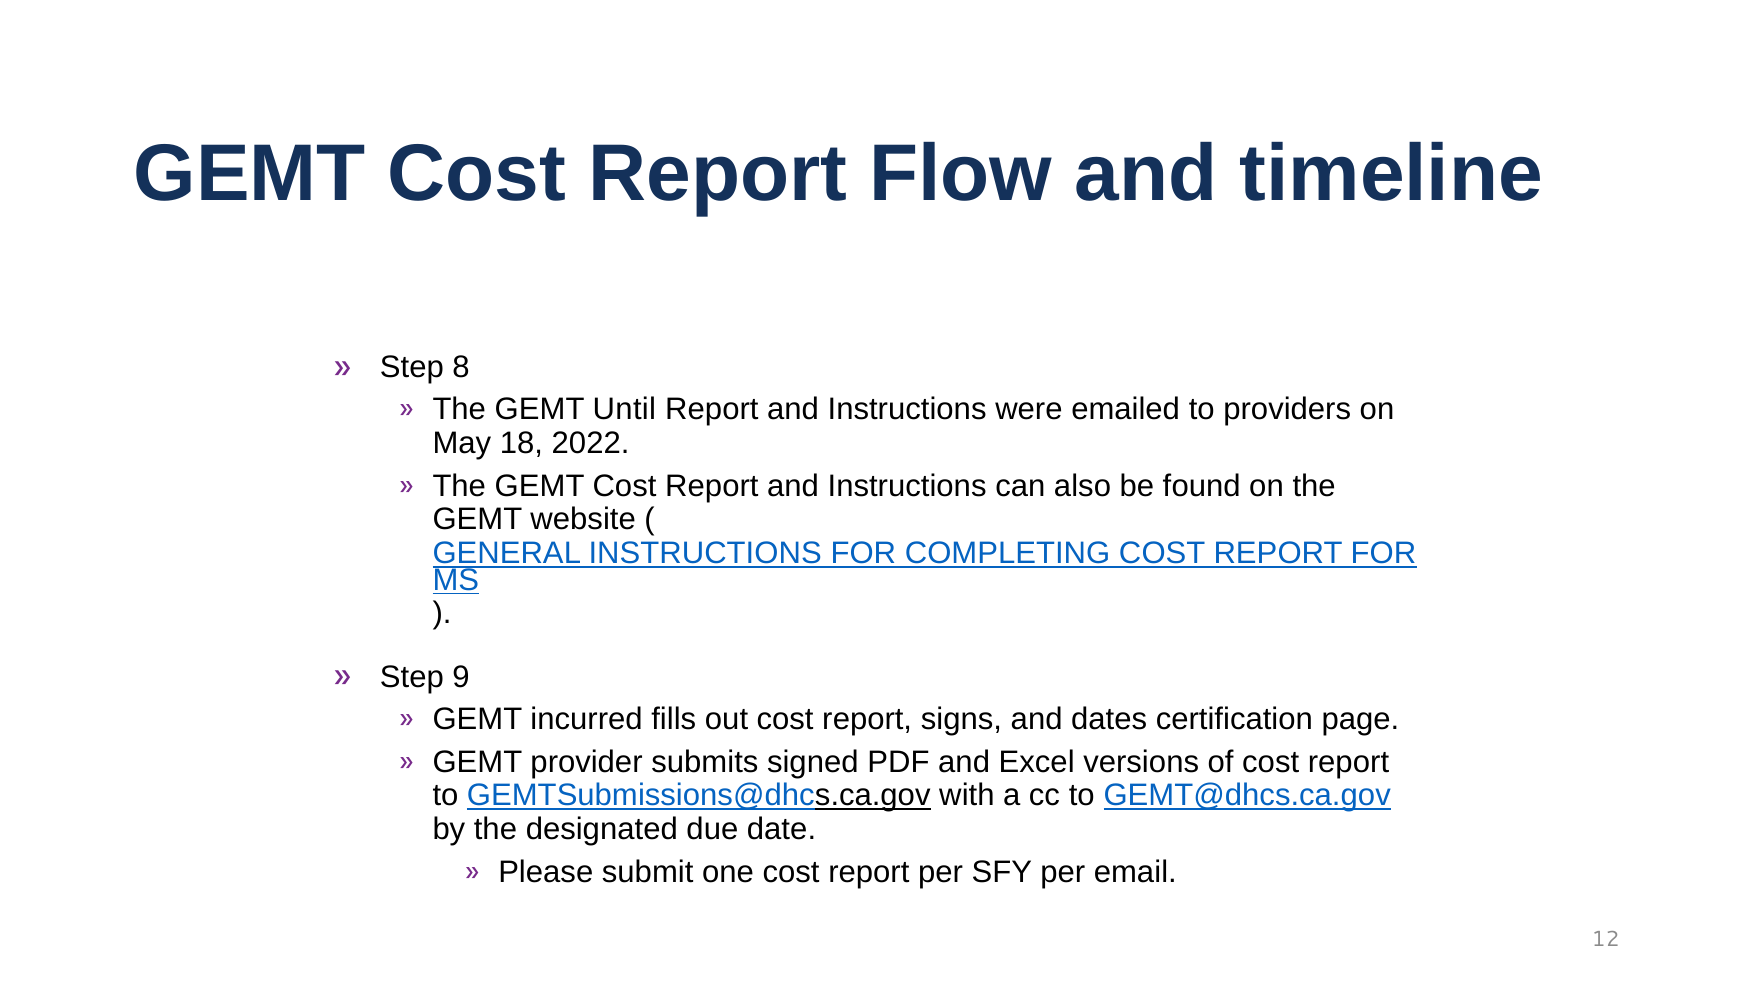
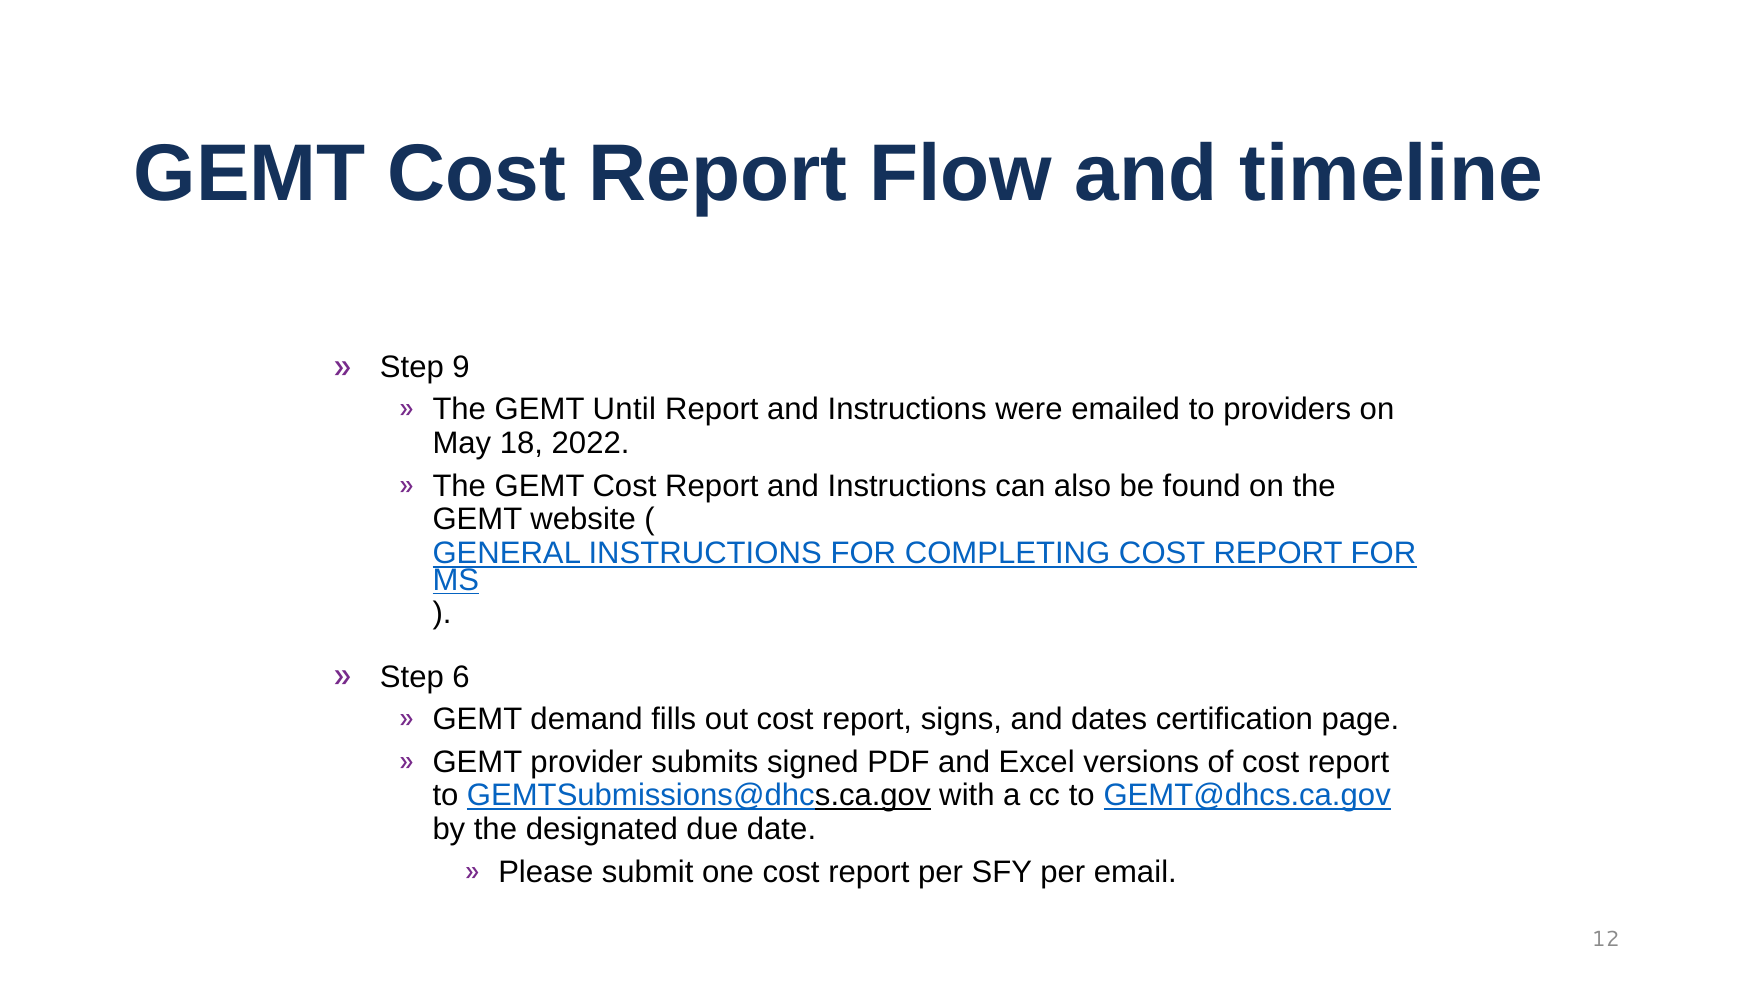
8: 8 -> 9
9: 9 -> 6
incurred: incurred -> demand
